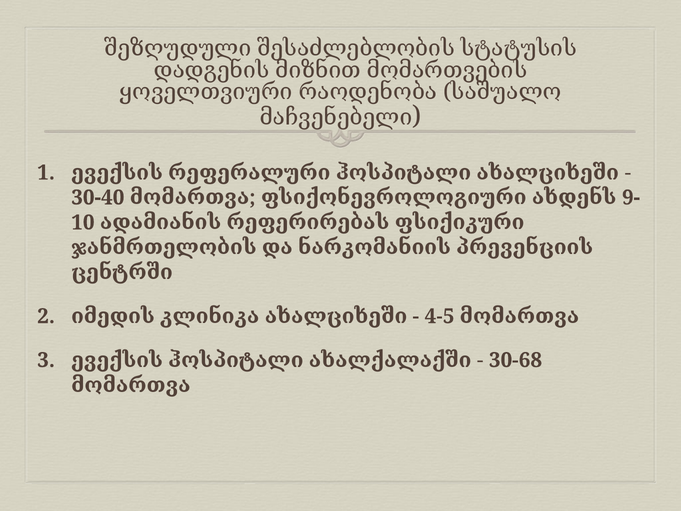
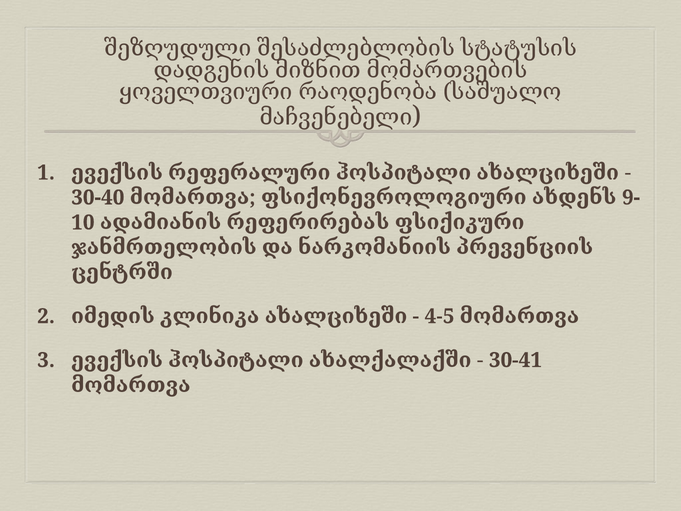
30-68: 30-68 -> 30-41
